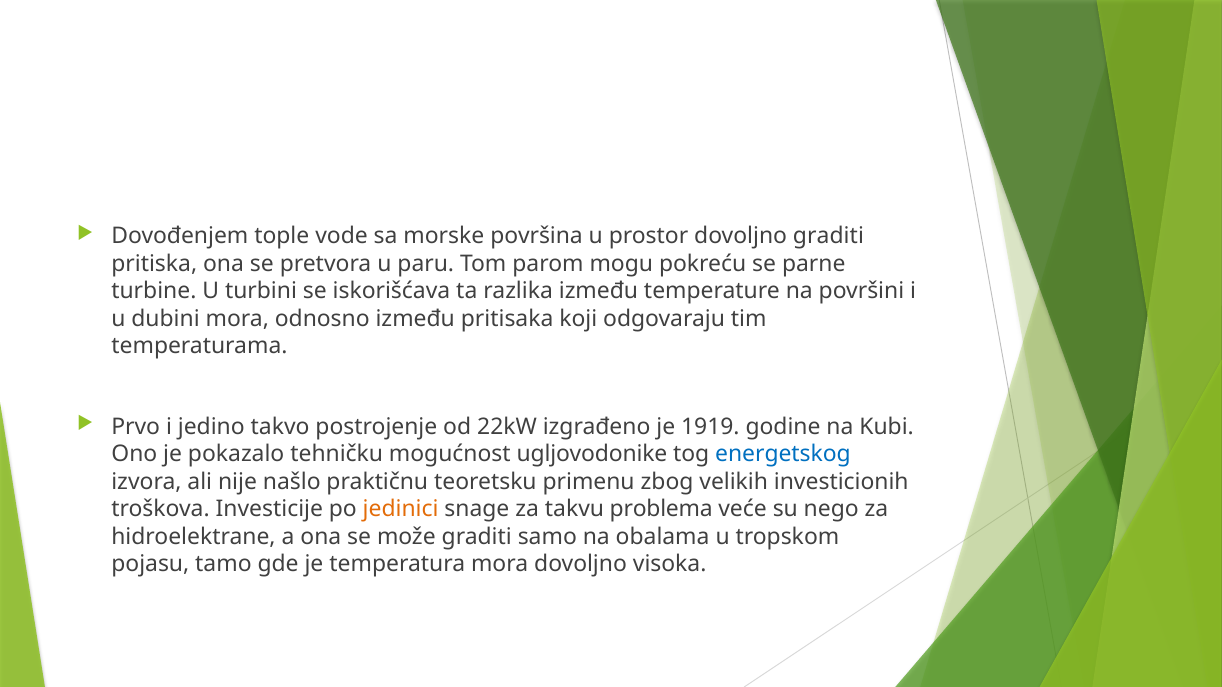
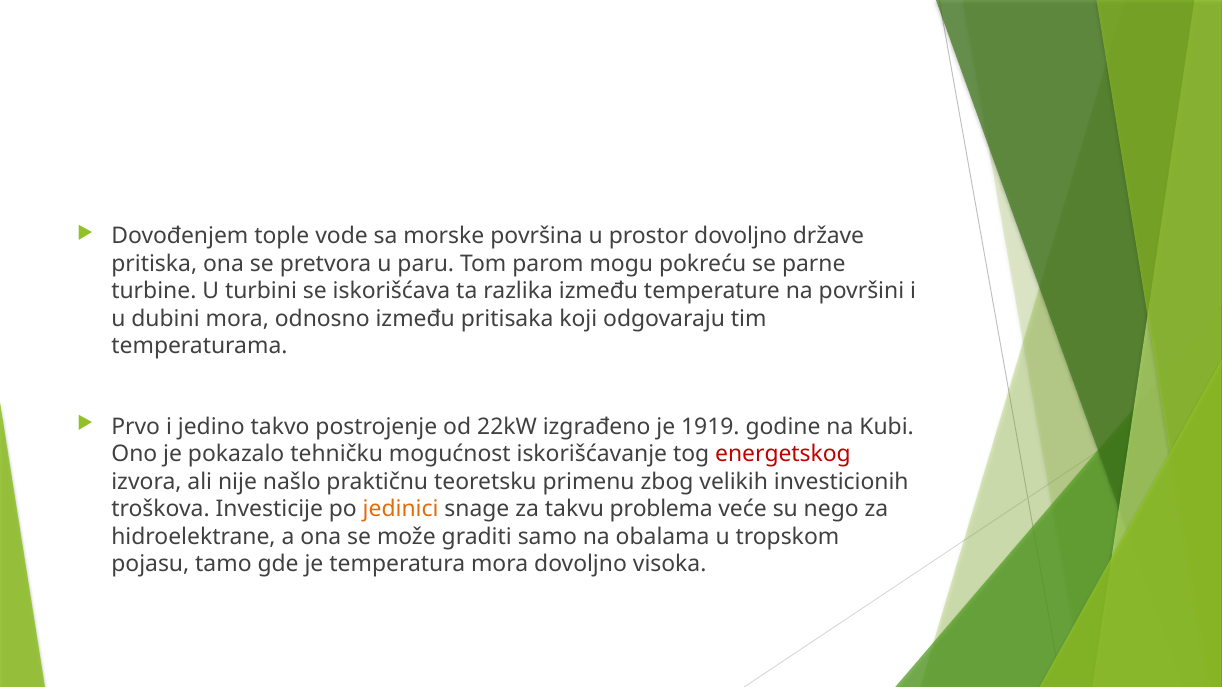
dovoljno graditi: graditi -> države
ugljovodonike: ugljovodonike -> iskorišćavanje
energetskog colour: blue -> red
